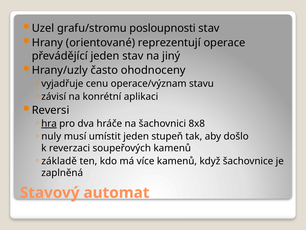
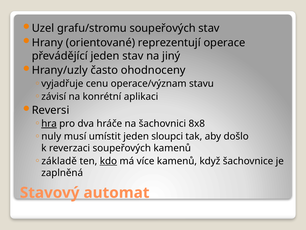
grafu/stromu posloupnosti: posloupnosti -> soupeřových
stupeň: stupeň -> sloupci
kdo underline: none -> present
